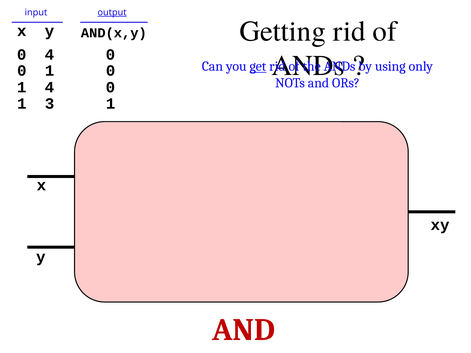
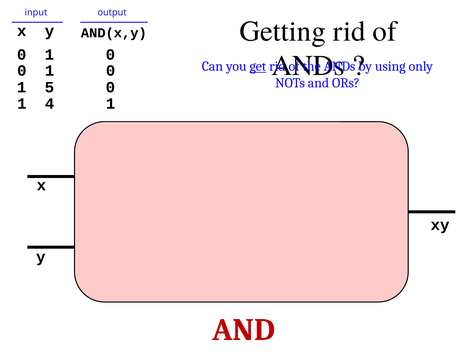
output underline: present -> none
4 at (49, 55): 4 -> 1
1 4: 4 -> 5
3: 3 -> 4
